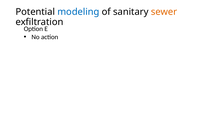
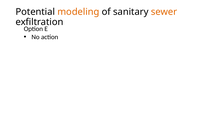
modeling colour: blue -> orange
